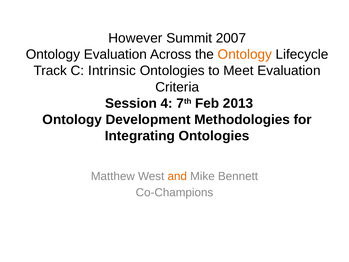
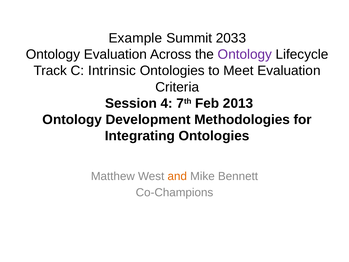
However: However -> Example
2007: 2007 -> 2033
Ontology at (245, 54) colour: orange -> purple
